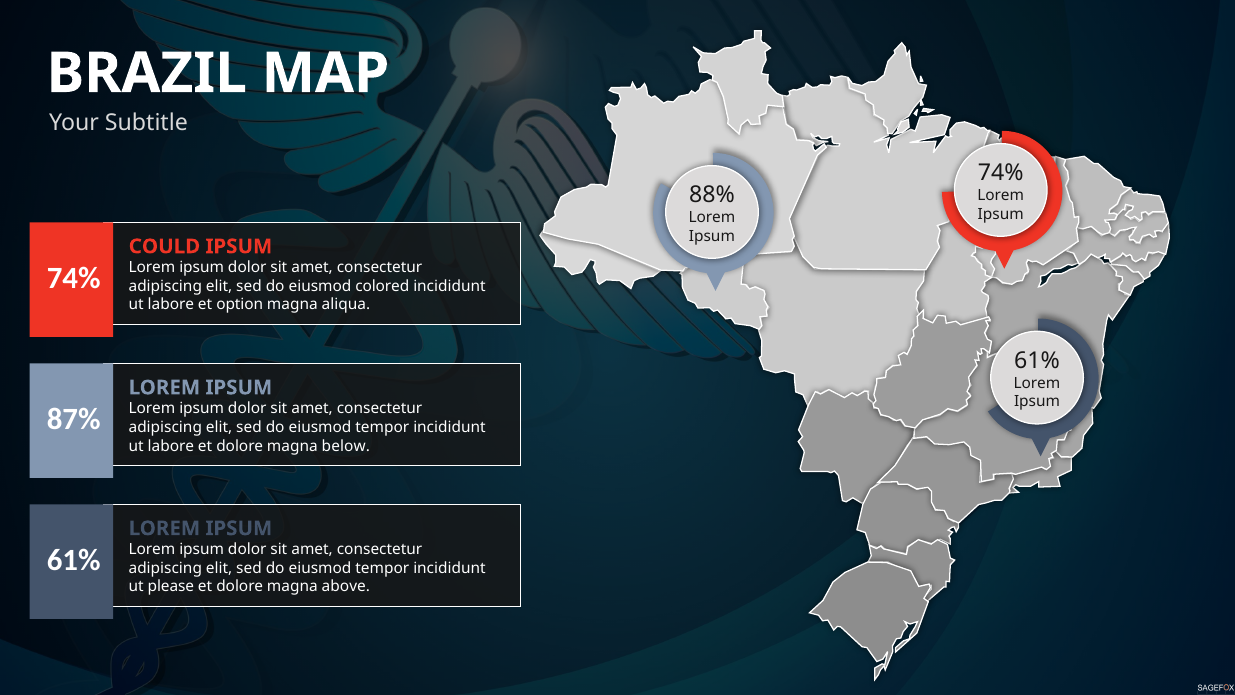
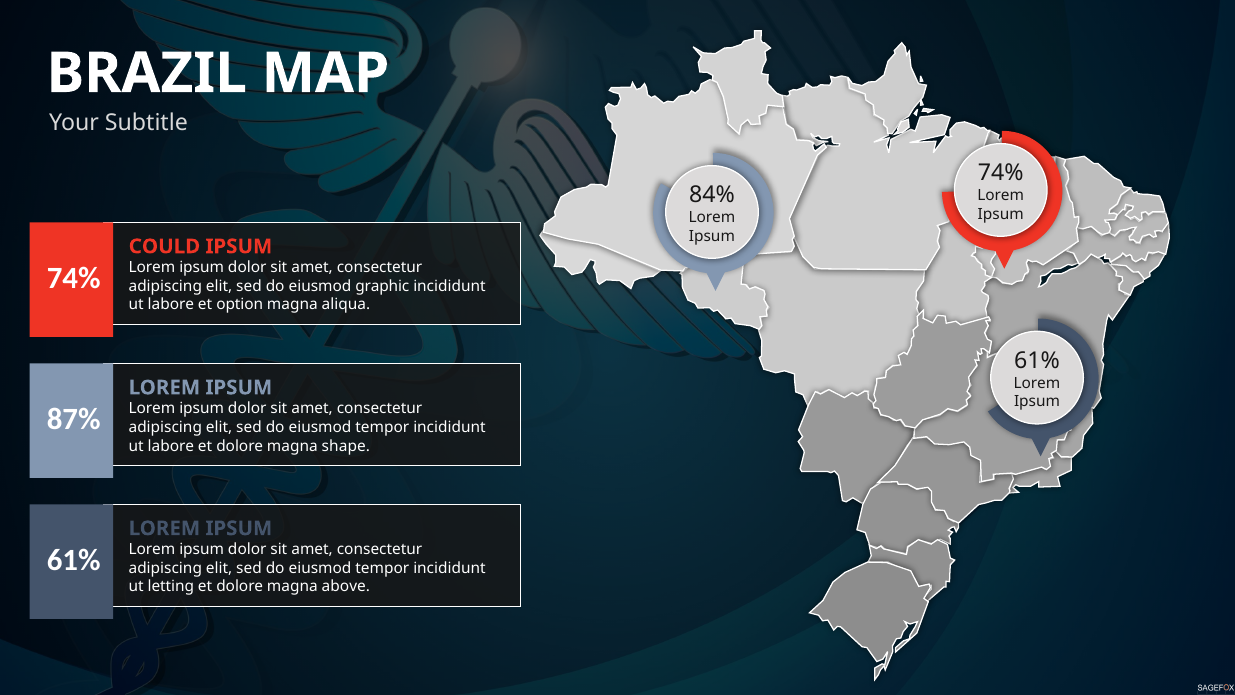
88%: 88% -> 84%
colored: colored -> graphic
below: below -> shape
please: please -> letting
